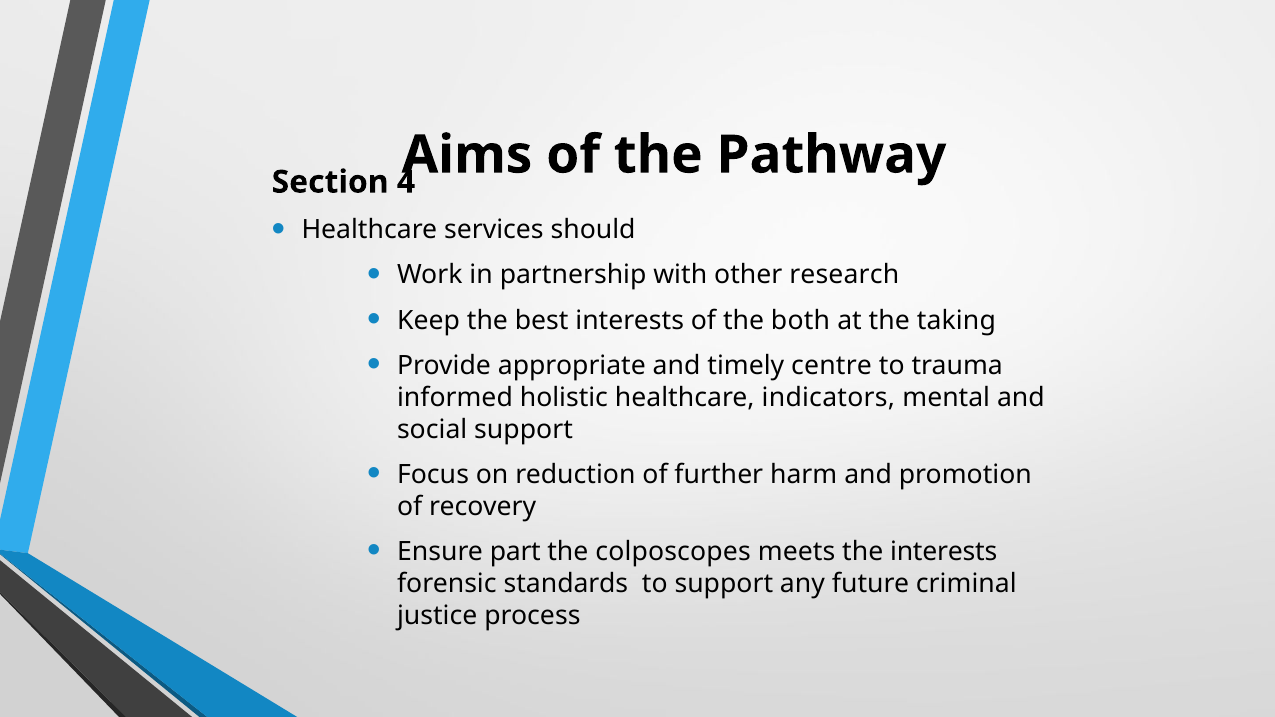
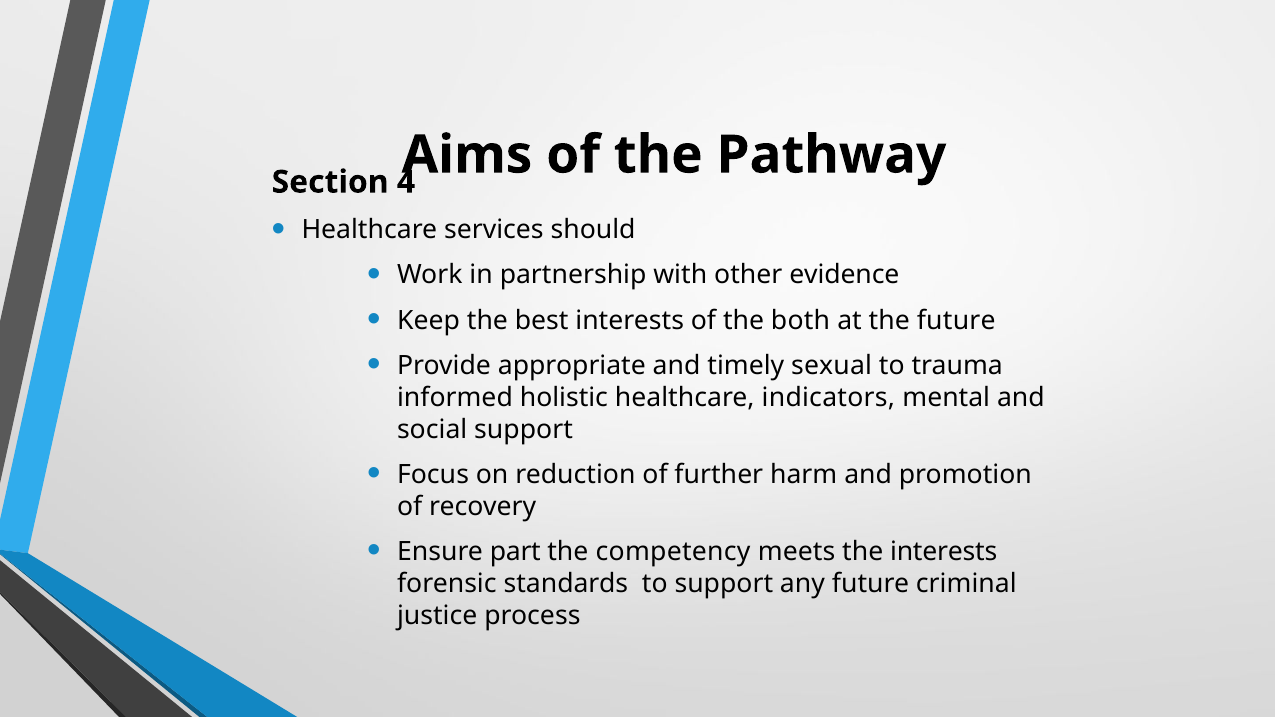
research: research -> evidence
the taking: taking -> future
centre: centre -> sexual
colposcopes: colposcopes -> competency
